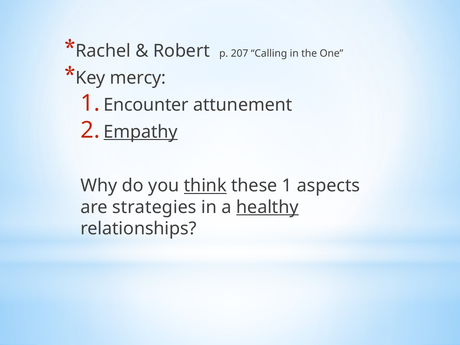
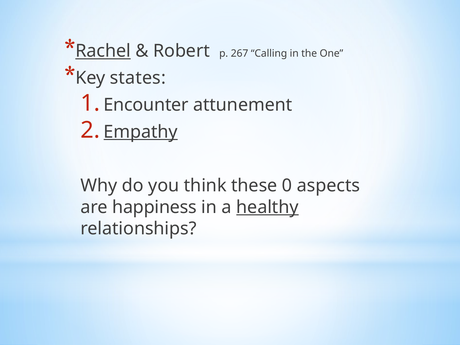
Rachel underline: none -> present
207: 207 -> 267
mercy: mercy -> states
think underline: present -> none
these 1: 1 -> 0
strategies: strategies -> happiness
